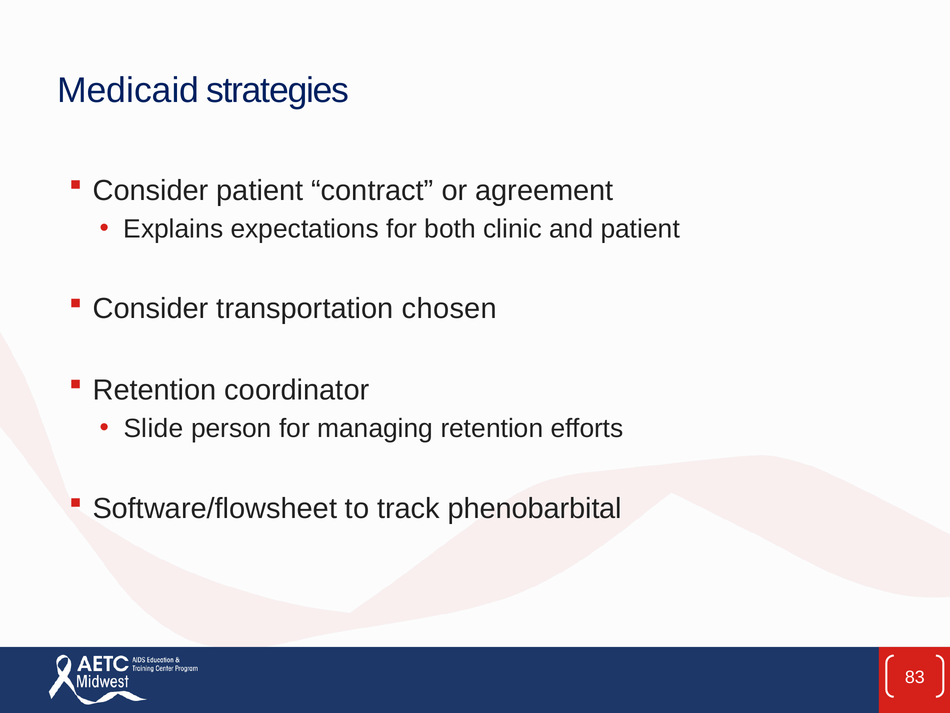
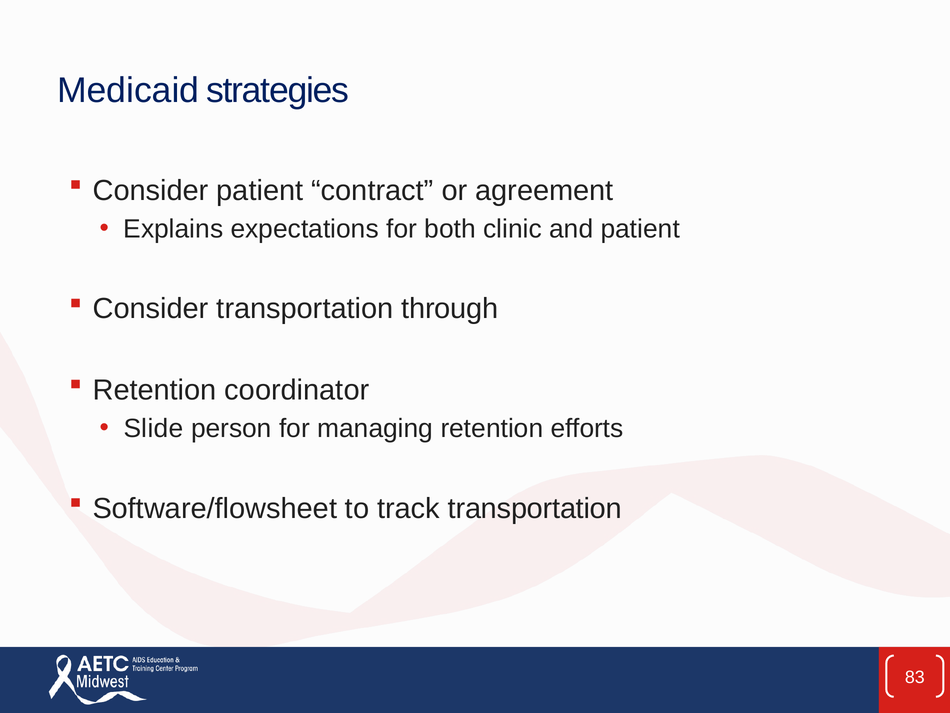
chosen: chosen -> through
track phenobarbital: phenobarbital -> transportation
